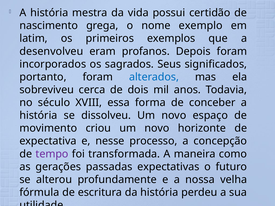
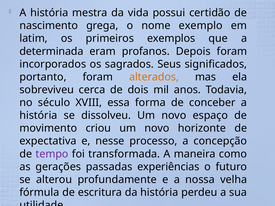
desenvolveu: desenvolveu -> determinada
alterados colour: blue -> orange
expectativas: expectativas -> experiências
